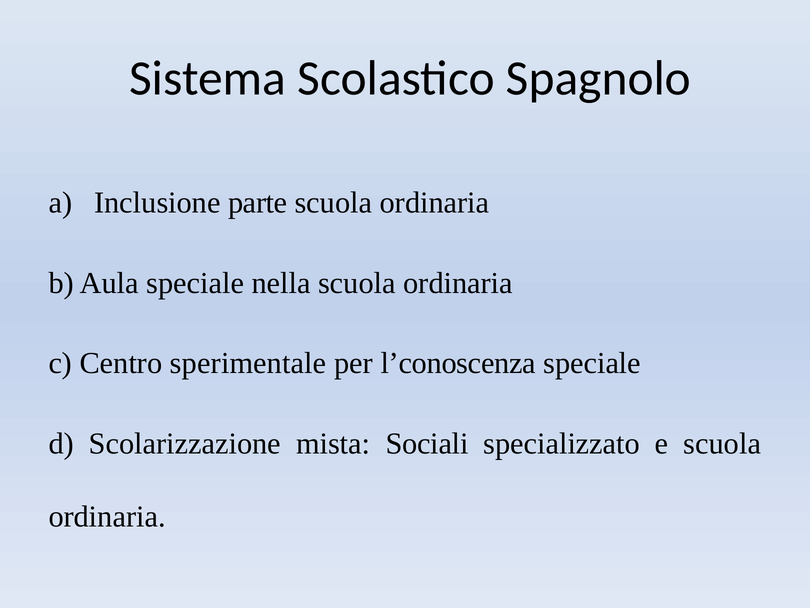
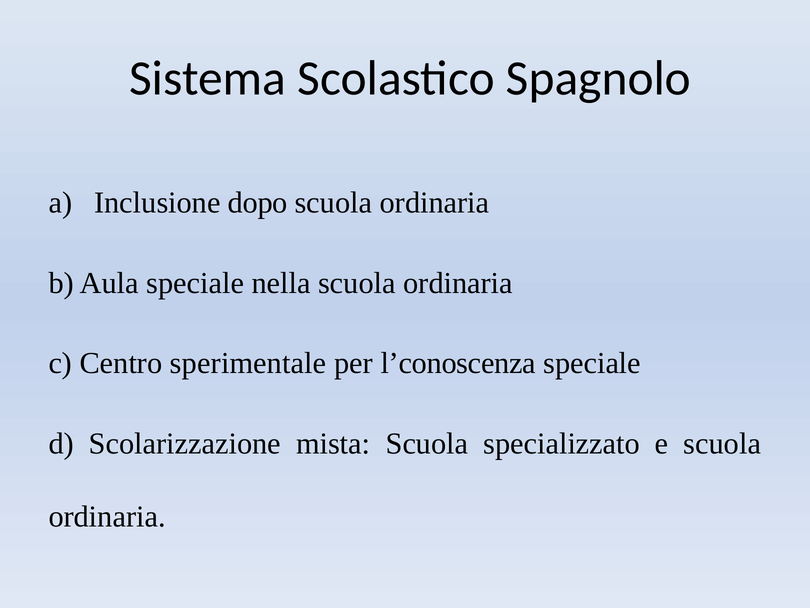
parte: parte -> dopo
mista Sociali: Sociali -> Scuola
